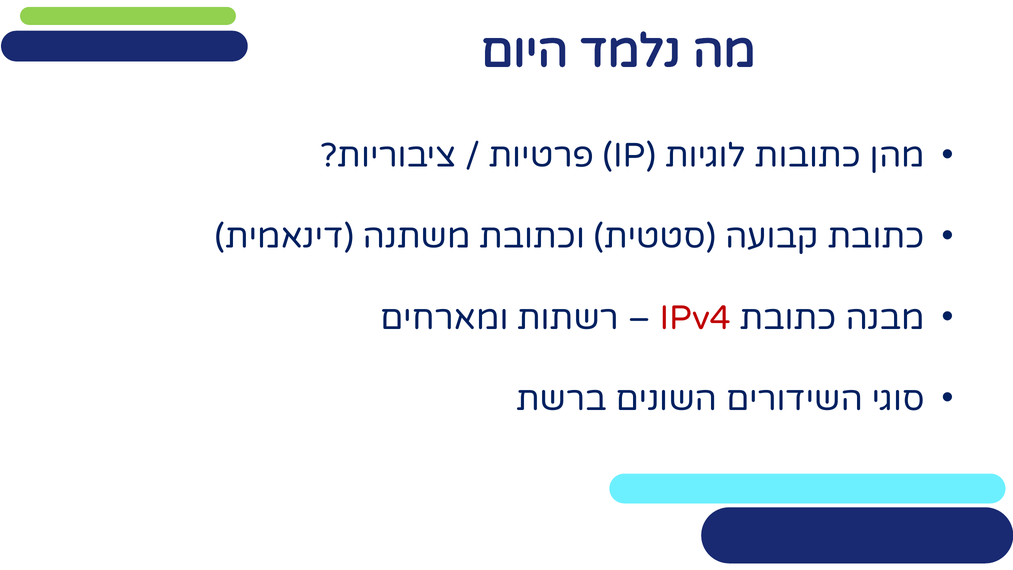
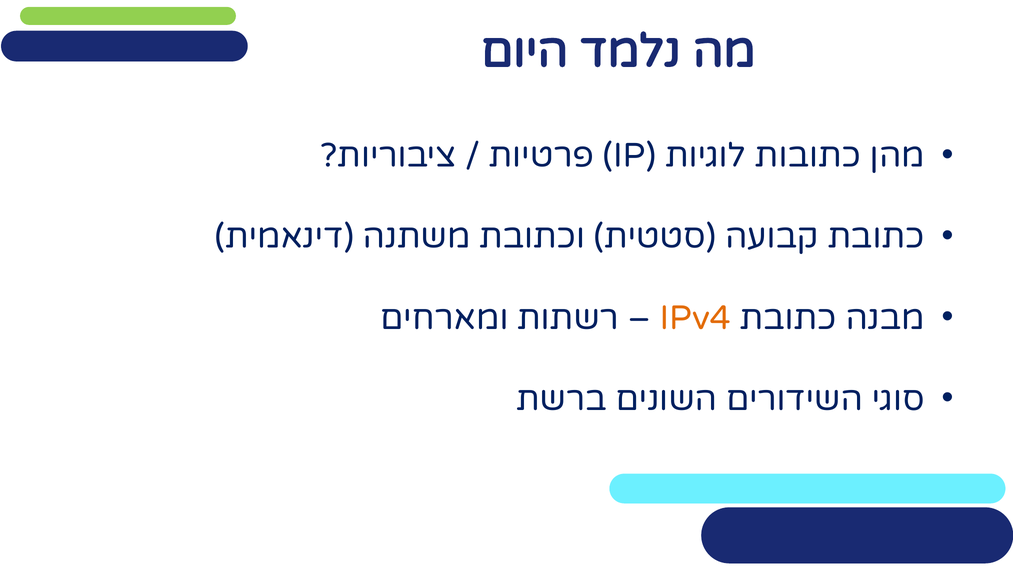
IPv4 colour: red -> orange
